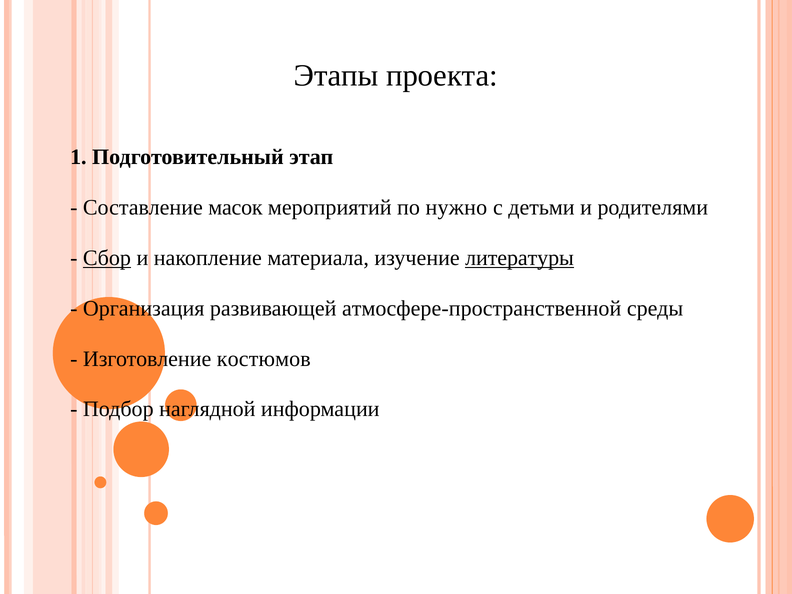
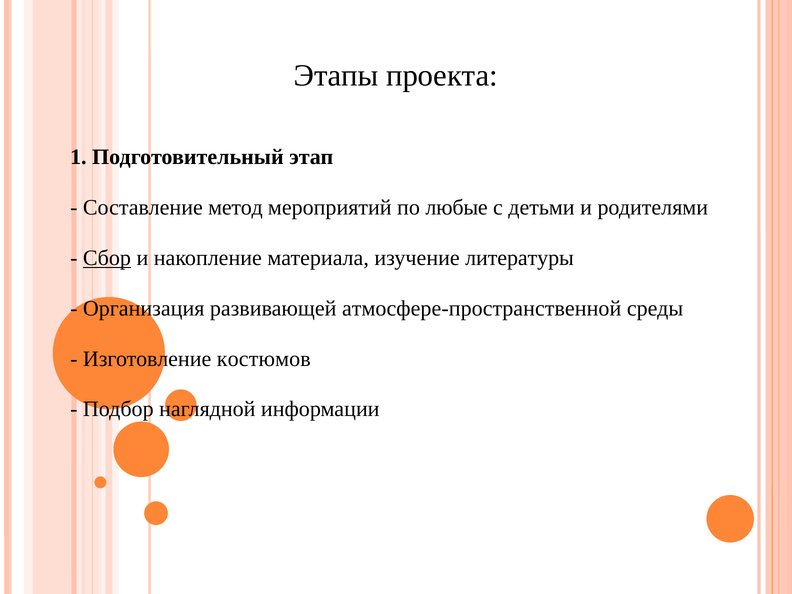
масок: масок -> метод
нужно: нужно -> любые
литературы underline: present -> none
